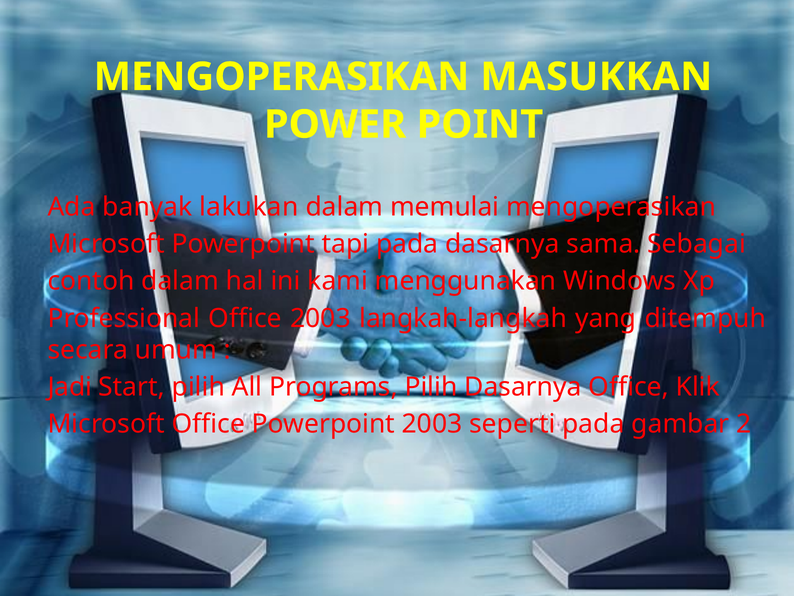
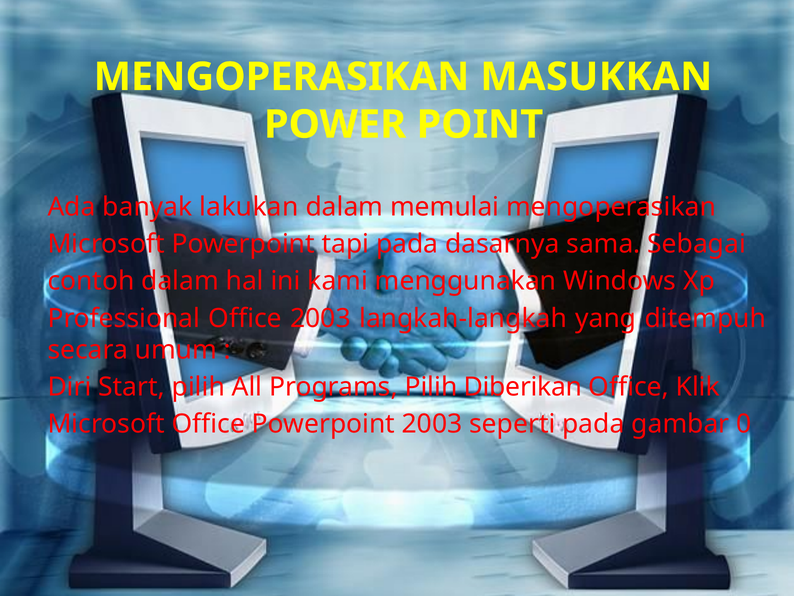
Jadi: Jadi -> Diri
Pilih Dasarnya: Dasarnya -> Diberikan
2: 2 -> 0
